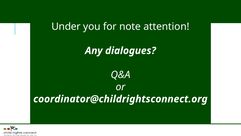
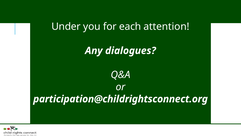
note: note -> each
coordinator@childrightsconnect.org: coordinator@childrightsconnect.org -> participation@childrightsconnect.org
